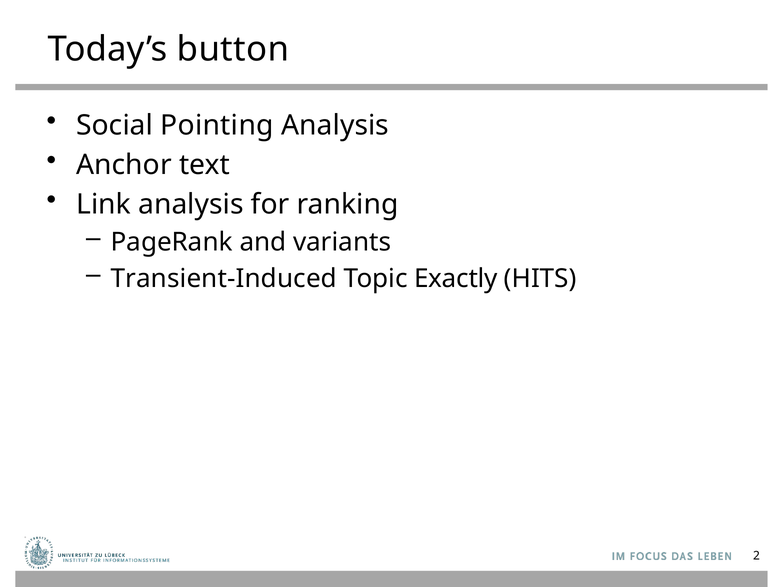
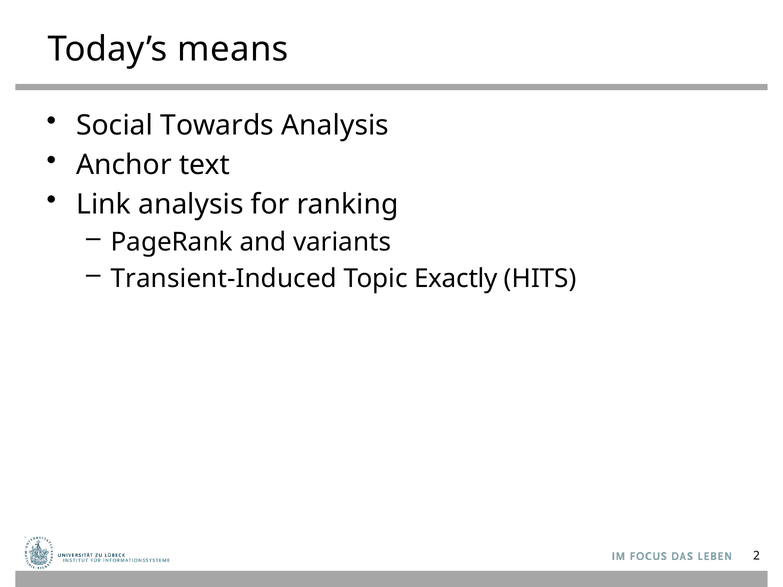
button: button -> means
Pointing: Pointing -> Towards
